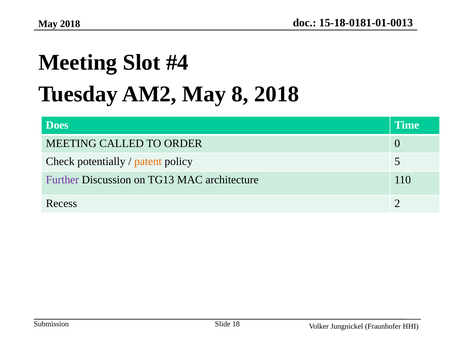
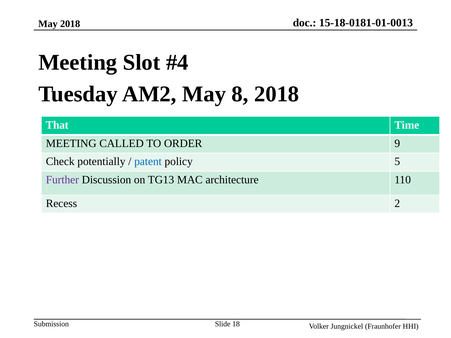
Does: Does -> That
0: 0 -> 9
patent colour: orange -> blue
